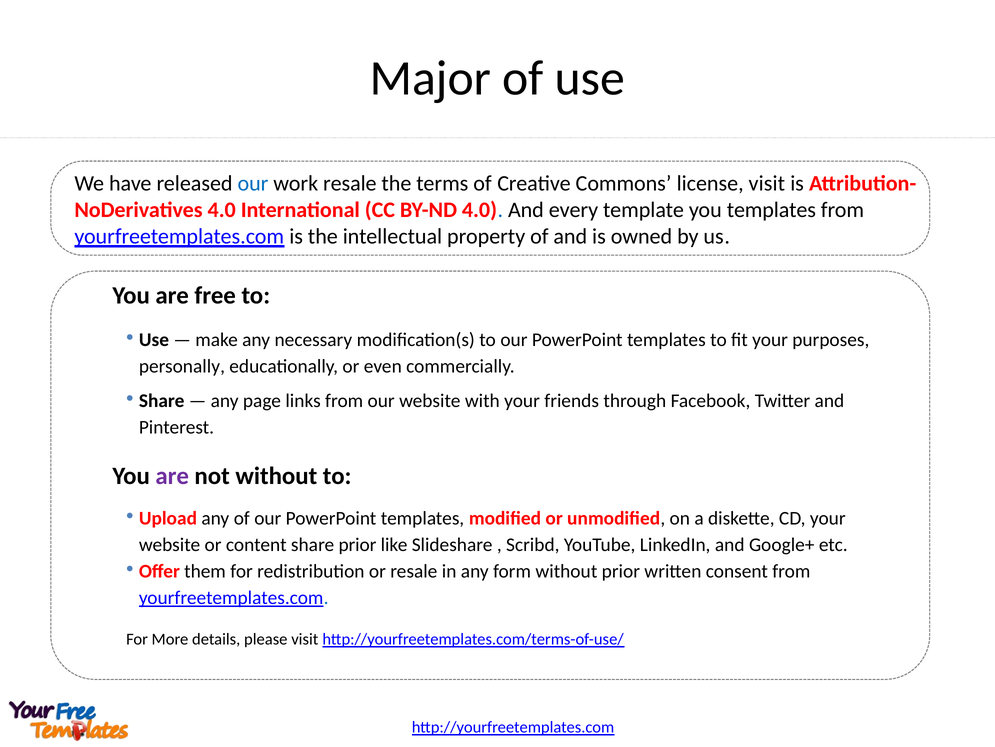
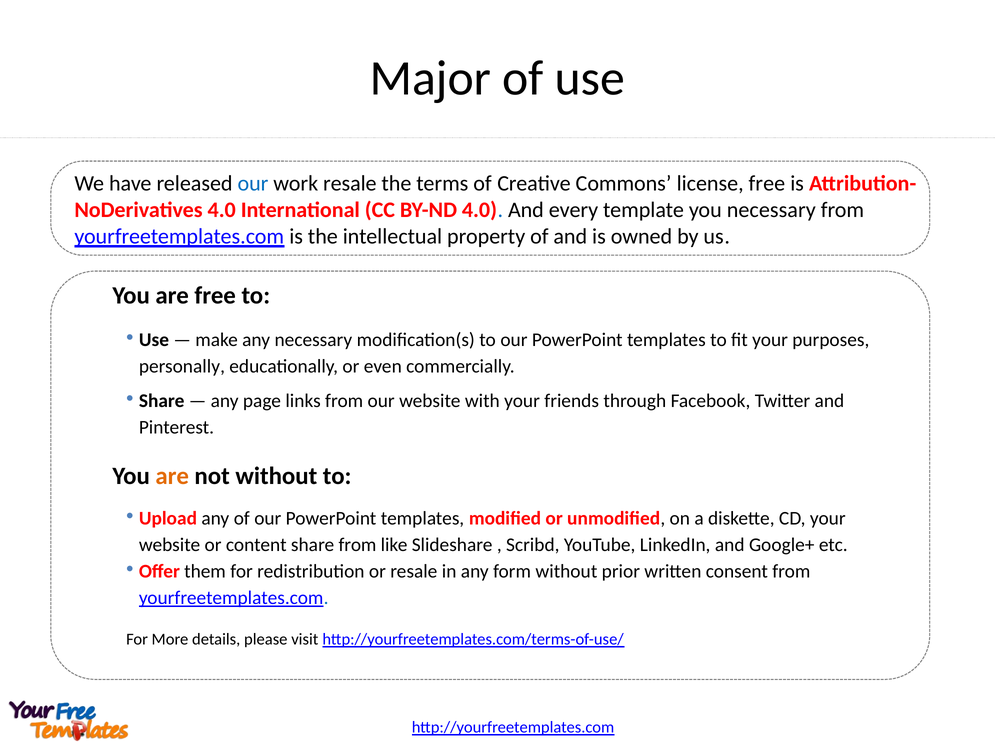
license visit: visit -> free
you templates: templates -> necessary
are at (172, 476) colour: purple -> orange
share prior: prior -> from
